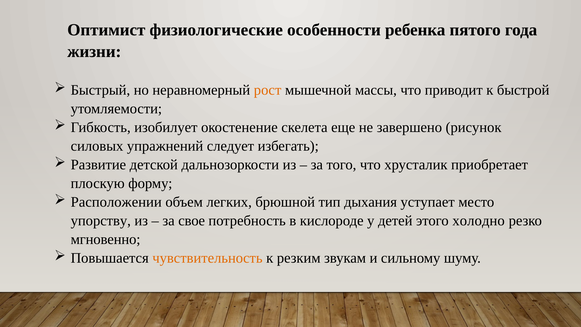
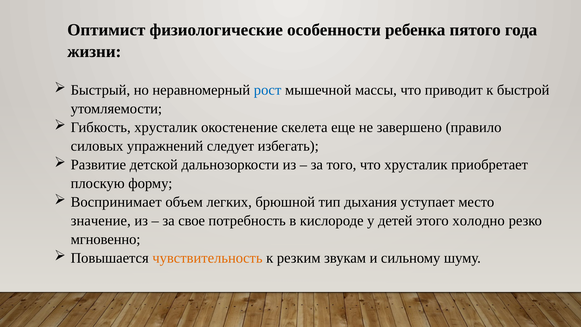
рост colour: orange -> blue
Гибкость изобилует: изобилует -> хрусталик
рисунок: рисунок -> правило
Расположении: Расположении -> Воспринимает
упорству: упорству -> значение
